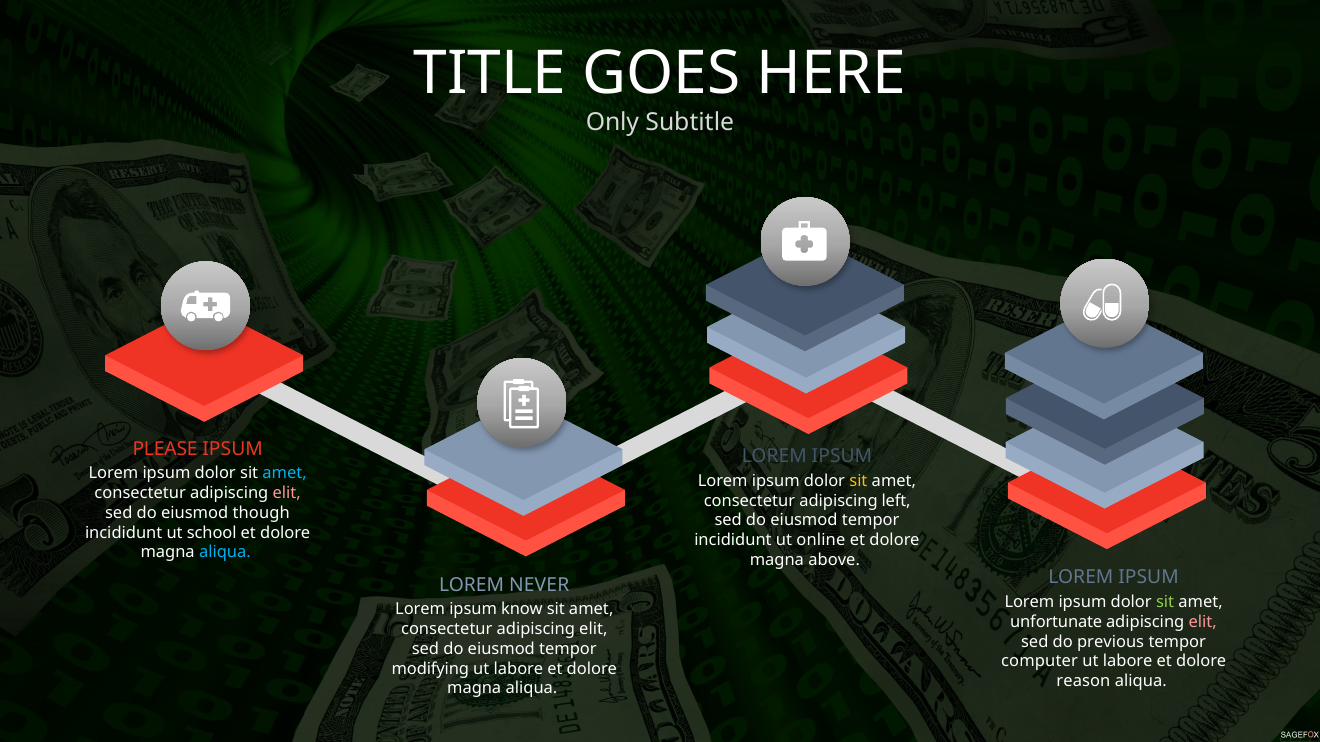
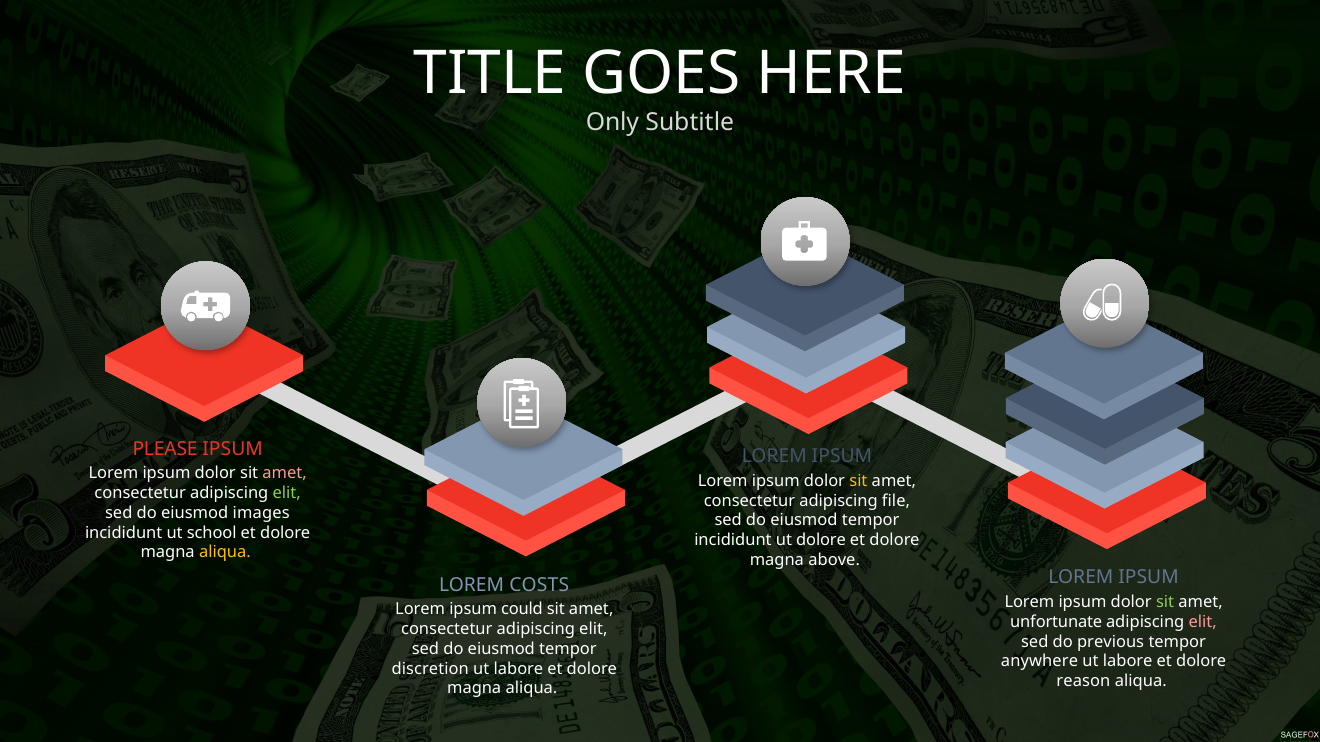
amet at (285, 474) colour: light blue -> pink
elit at (287, 493) colour: pink -> light green
left: left -> file
though: though -> images
ut online: online -> dolore
aliqua at (225, 553) colour: light blue -> yellow
NEVER: NEVER -> COSTS
know: know -> could
computer: computer -> anywhere
modifying: modifying -> discretion
